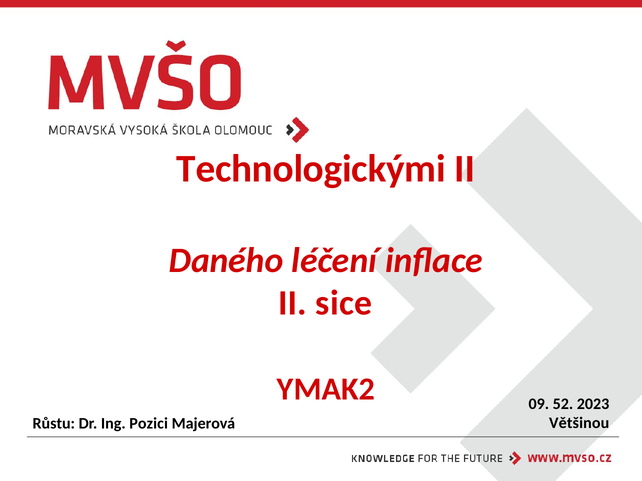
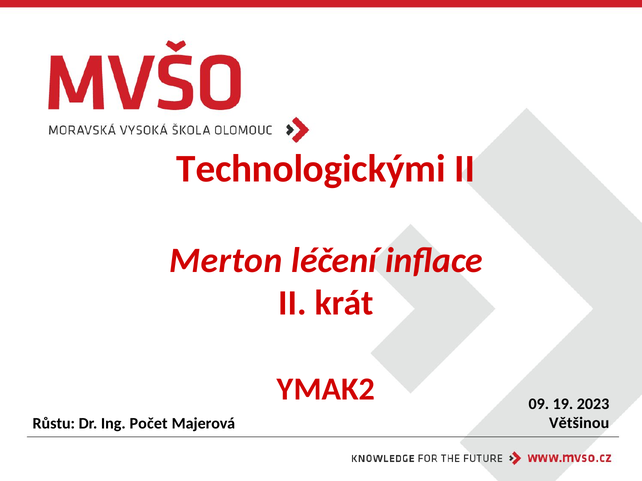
Daného: Daného -> Merton
sice: sice -> krát
52: 52 -> 19
Pozici: Pozici -> Počet
